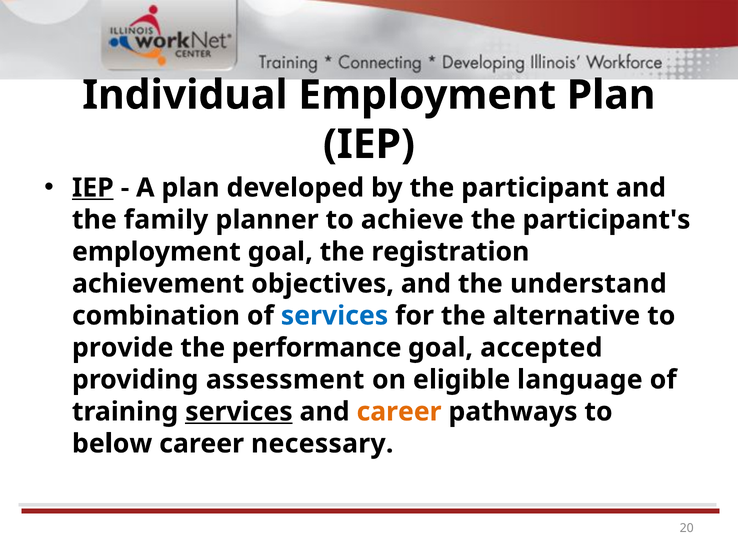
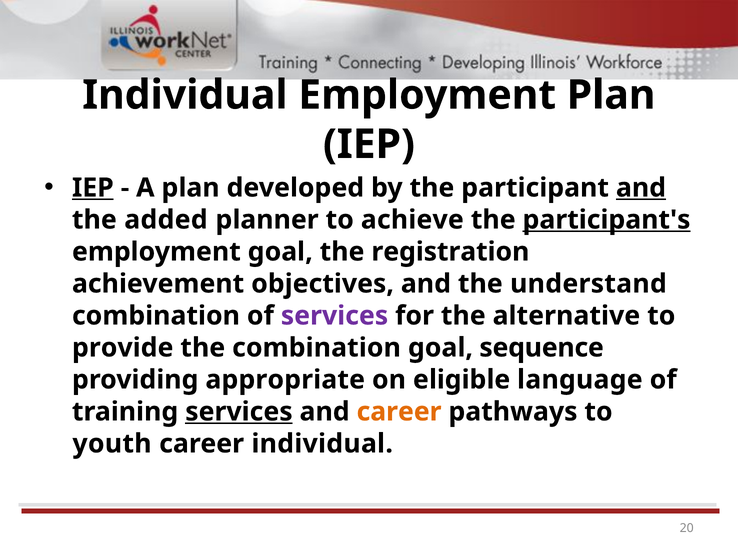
and at (641, 188) underline: none -> present
family: family -> added
participant's underline: none -> present
services at (335, 315) colour: blue -> purple
the performance: performance -> combination
accepted: accepted -> sequence
assessment: assessment -> appropriate
below: below -> youth
career necessary: necessary -> individual
